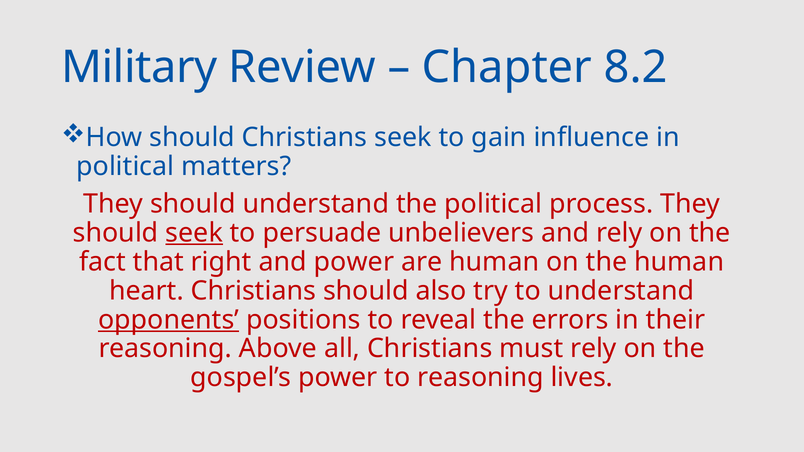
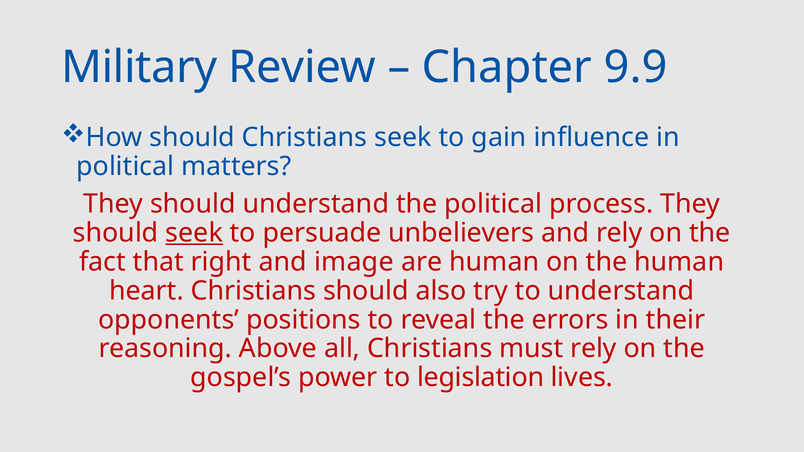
8.2: 8.2 -> 9.9
and power: power -> image
opponents underline: present -> none
to reasoning: reasoning -> legislation
